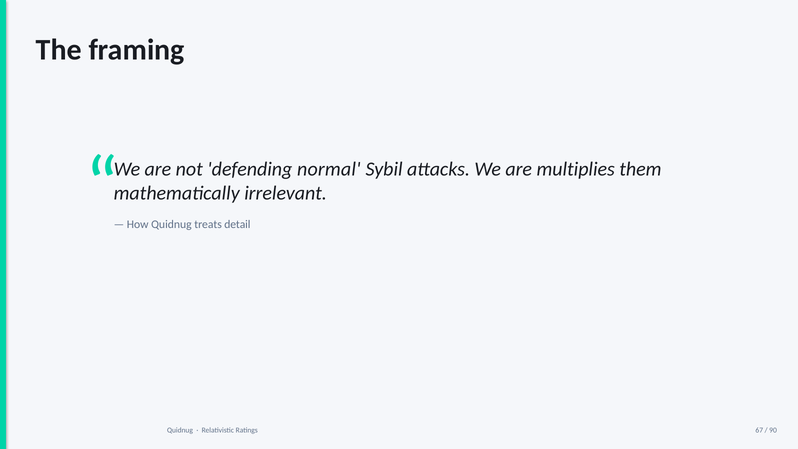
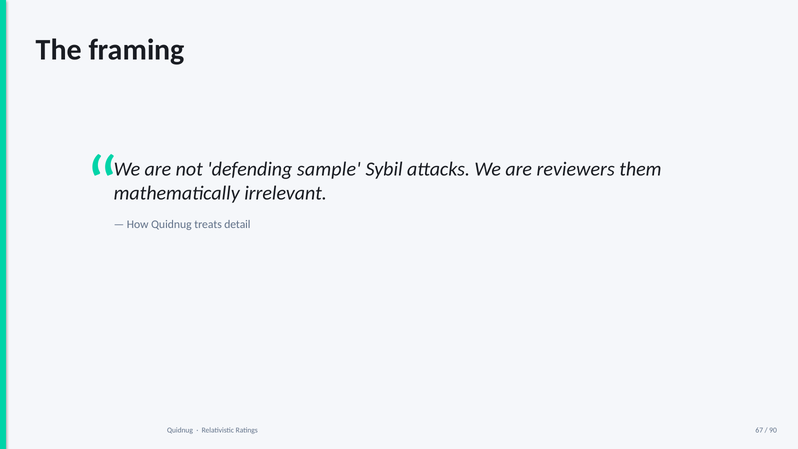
normal: normal -> sample
multiplies: multiplies -> reviewers
